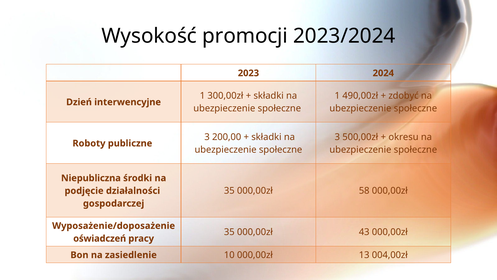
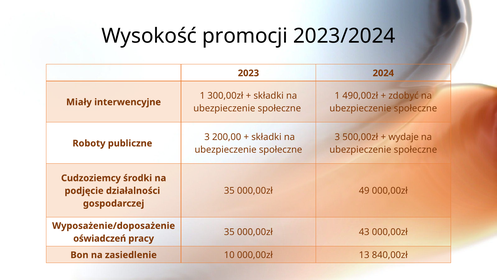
Dzień: Dzień -> Miały
okresu: okresu -> wydaje
Niepubliczna: Niepubliczna -> Cudzoziemcy
58: 58 -> 49
004,00zł: 004,00zł -> 840,00zł
